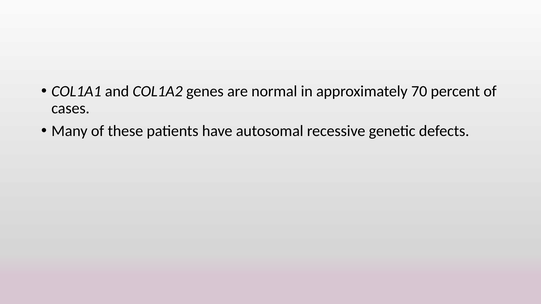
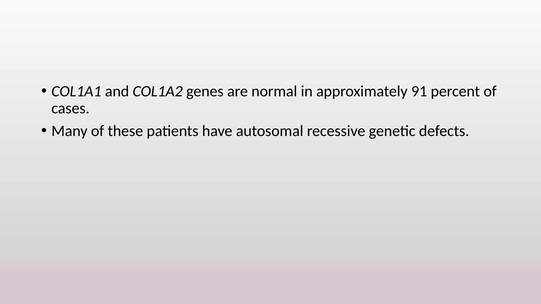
70: 70 -> 91
